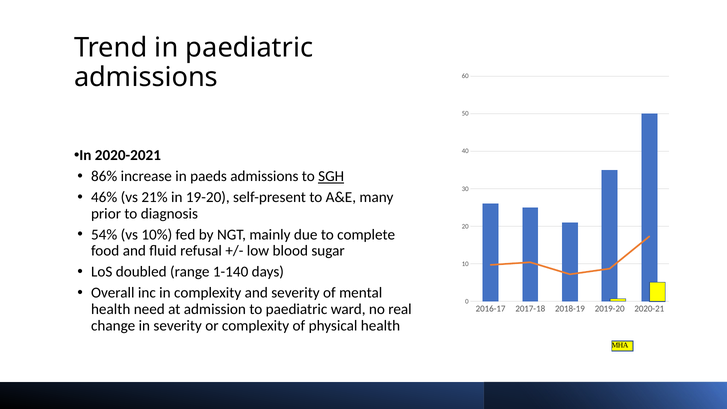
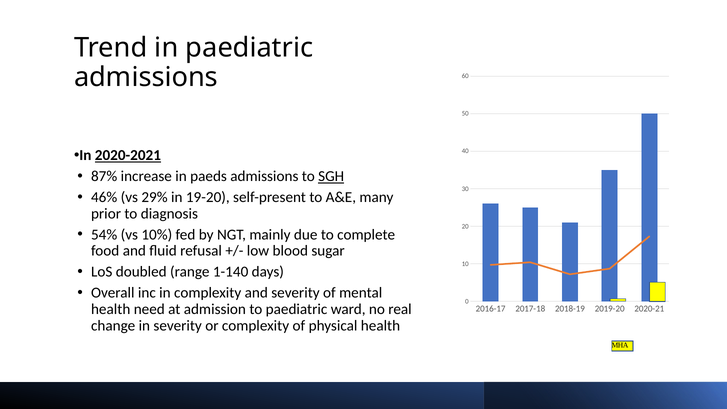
2020-2021 underline: none -> present
86%: 86% -> 87%
21%: 21% -> 29%
